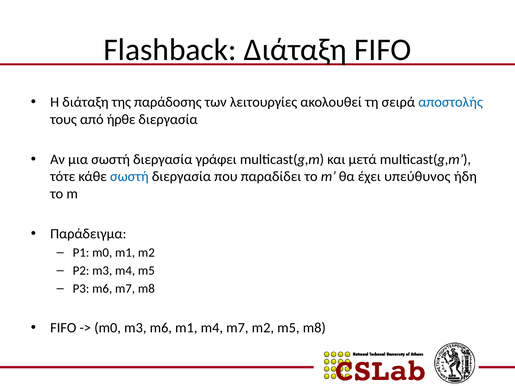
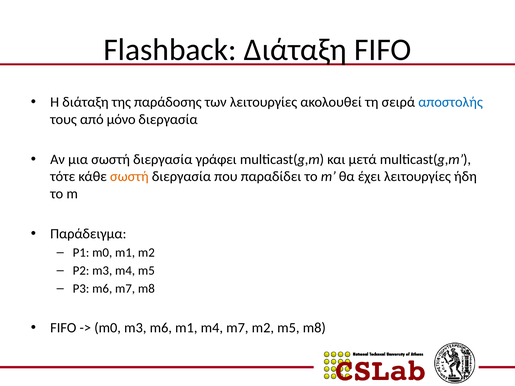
ήρθε: ήρθε -> μόνο
σωστή at (129, 177) colour: blue -> orange
έχει υπεύθυνος: υπεύθυνος -> λειτουργίες
